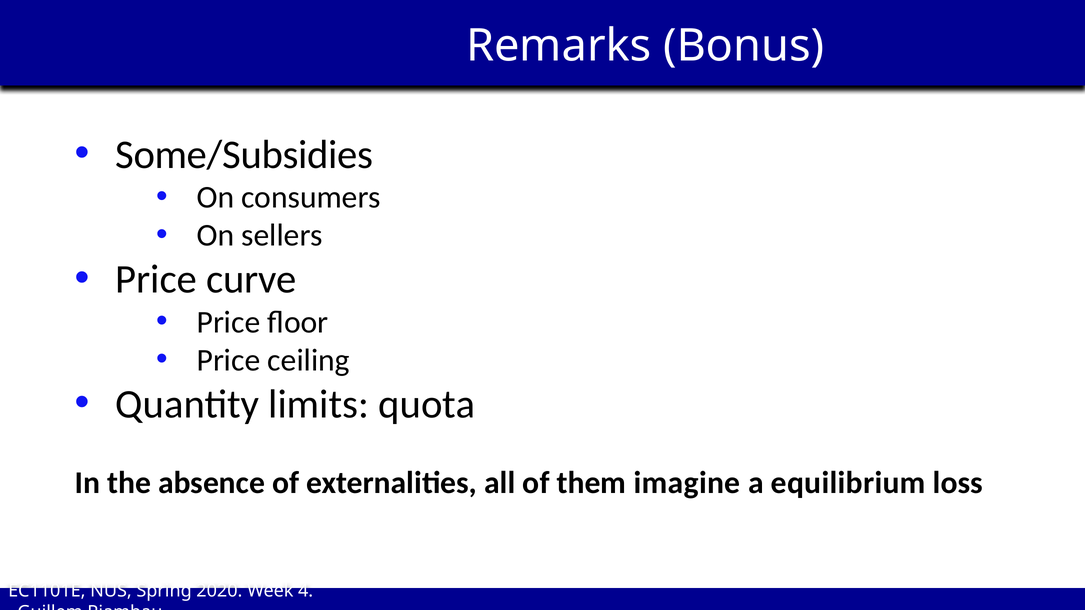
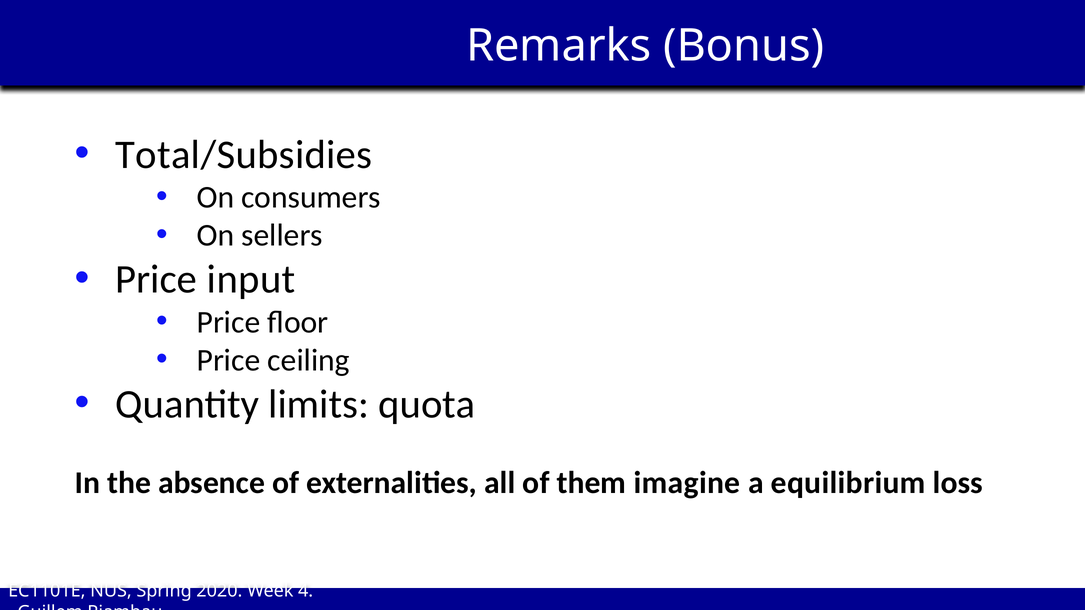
Some/Subsidies: Some/Subsidies -> Total/Subsidies
curve: curve -> input
